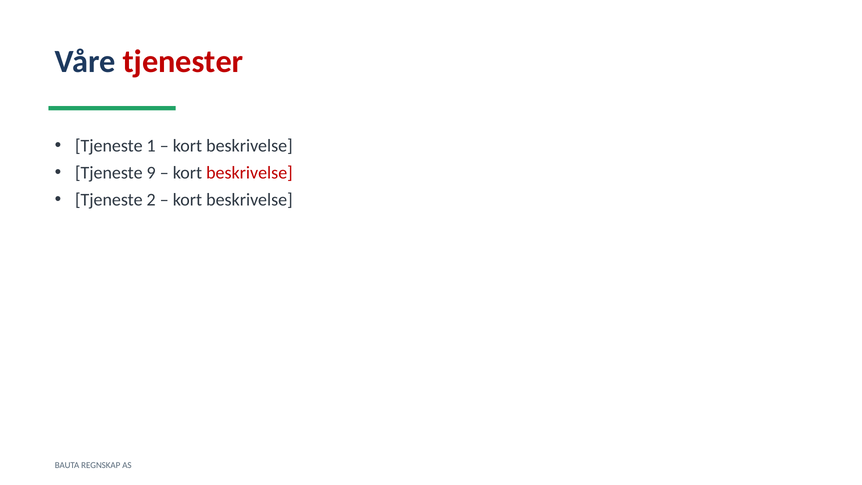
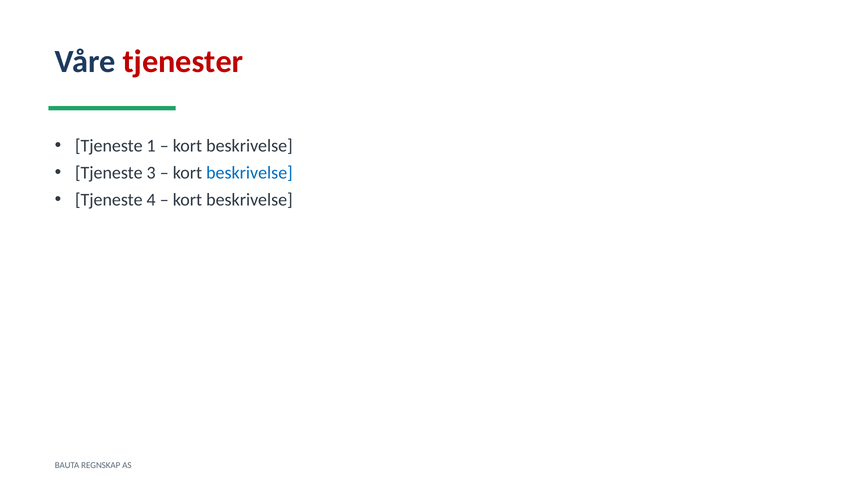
9: 9 -> 3
beskrivelse at (249, 173) colour: red -> blue
2: 2 -> 4
